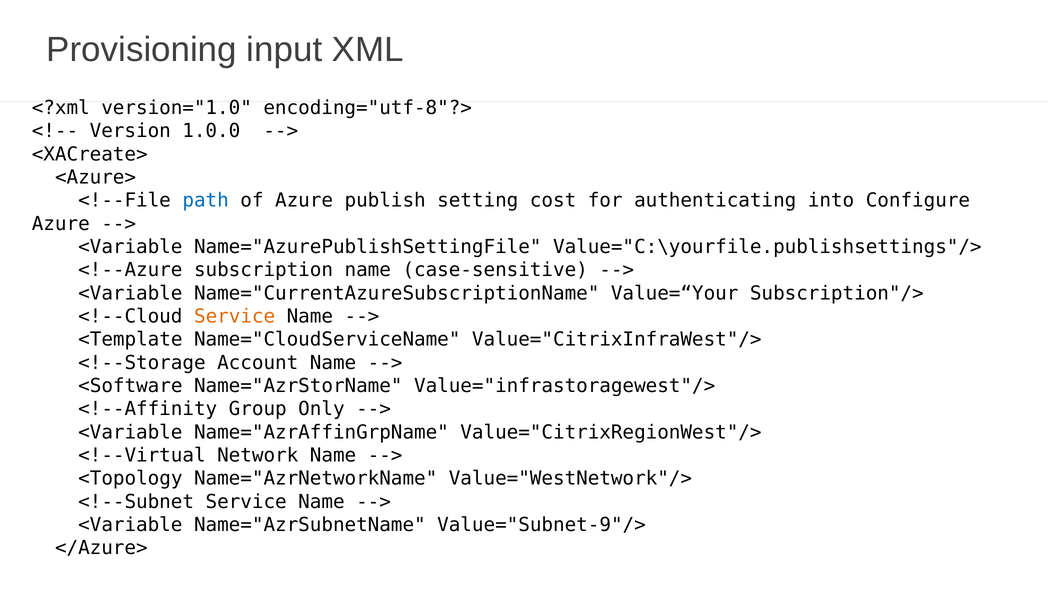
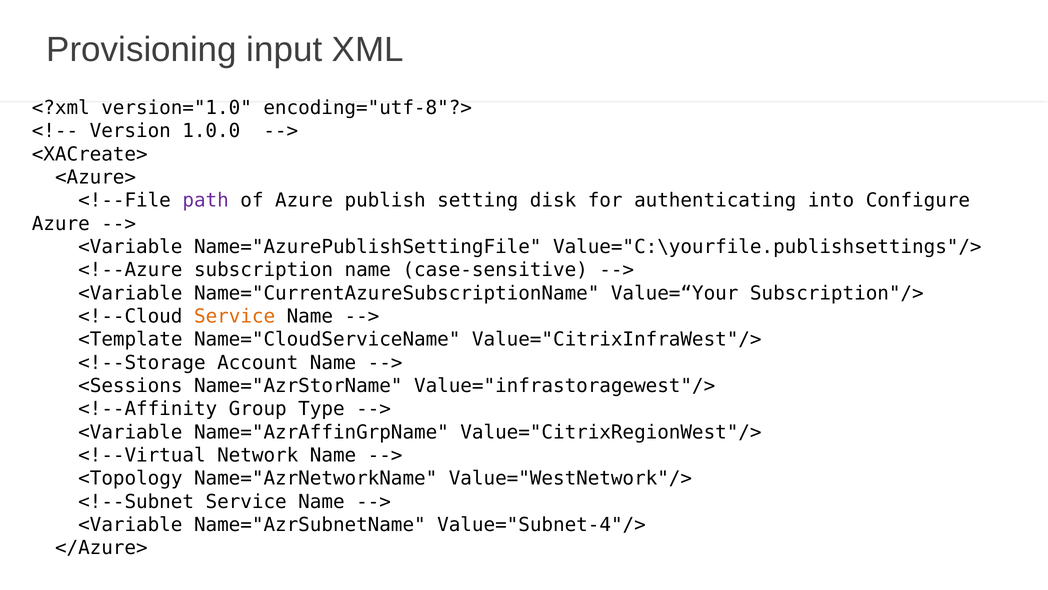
path colour: blue -> purple
cost: cost -> disk
<Software: <Software -> <Sessions
Only: Only -> Type
Value="Subnet-9"/>: Value="Subnet-9"/> -> Value="Subnet-4"/>
